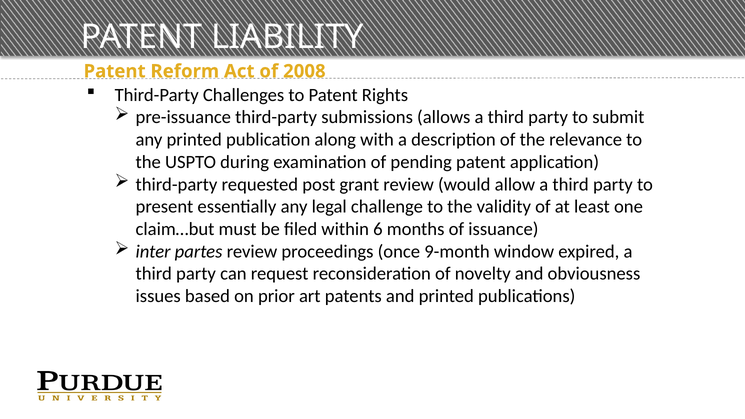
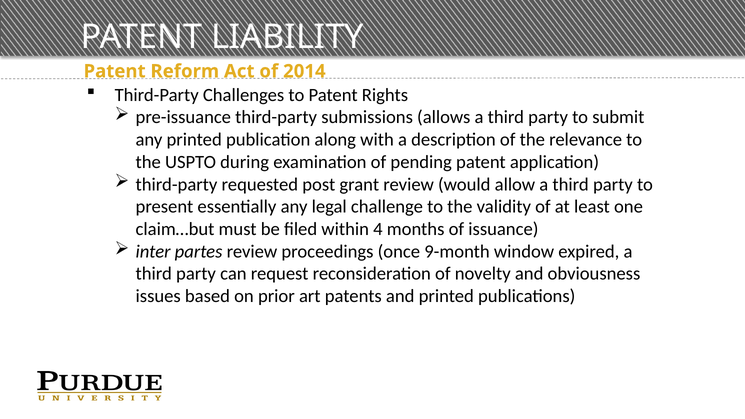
2008: 2008 -> 2014
6: 6 -> 4
